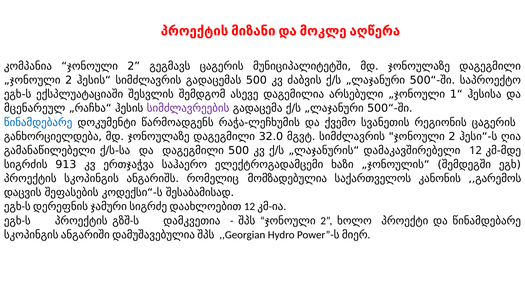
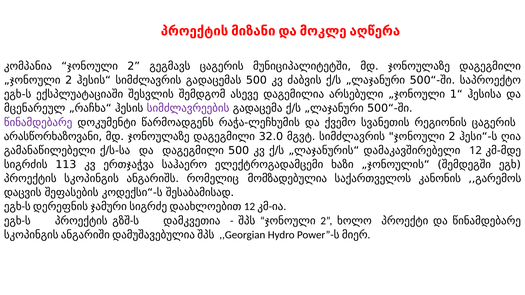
წინამდებარე at (38, 123) colour: blue -> purple
განხორციელდება: განხორციელდება -> არასწორხაზოვანი
913: 913 -> 113
